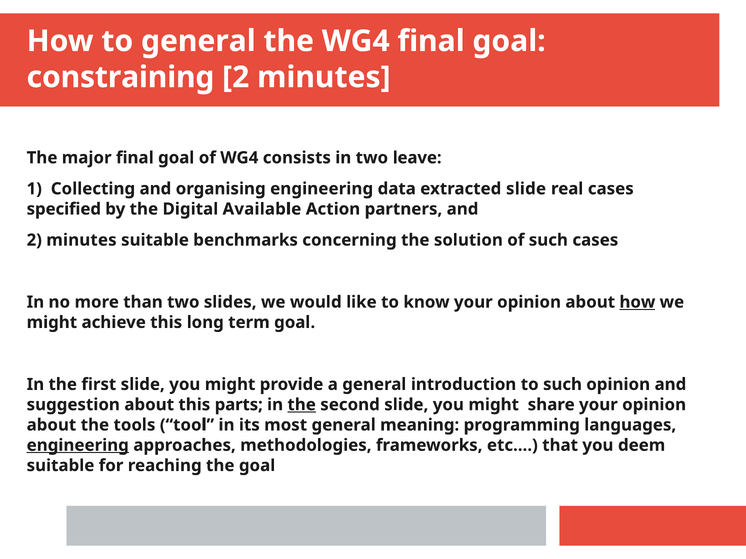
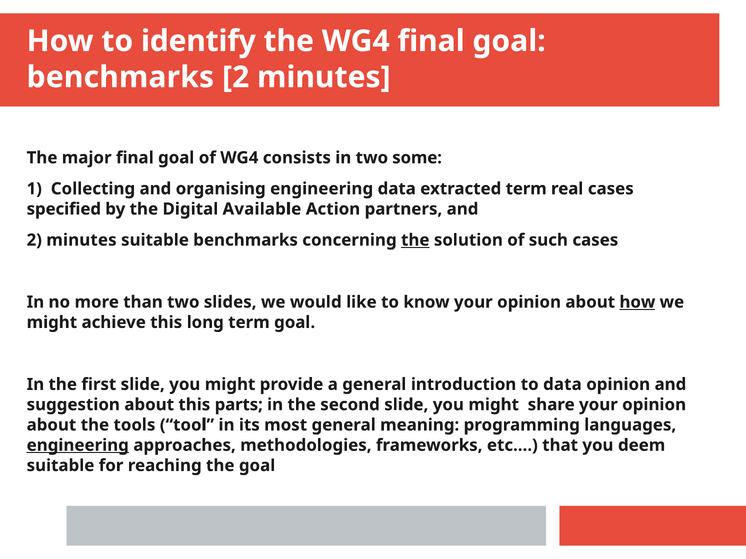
to general: general -> identify
constraining at (121, 77): constraining -> benchmarks
leave: leave -> some
extracted slide: slide -> term
the at (415, 240) underline: none -> present
to such: such -> data
the at (302, 405) underline: present -> none
